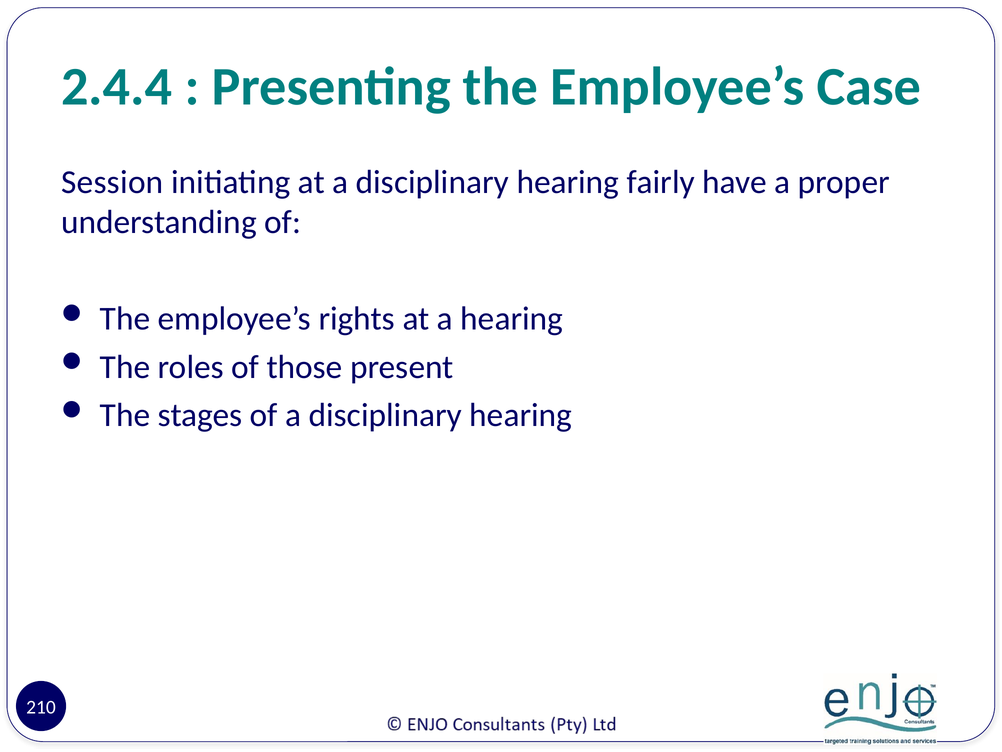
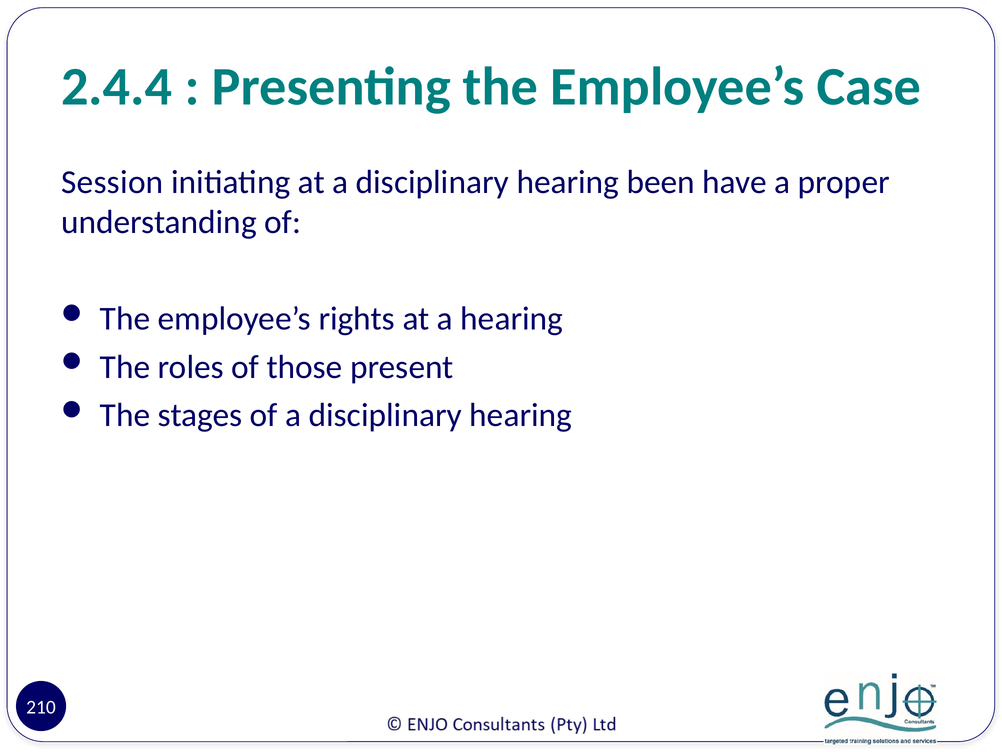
fairly: fairly -> been
